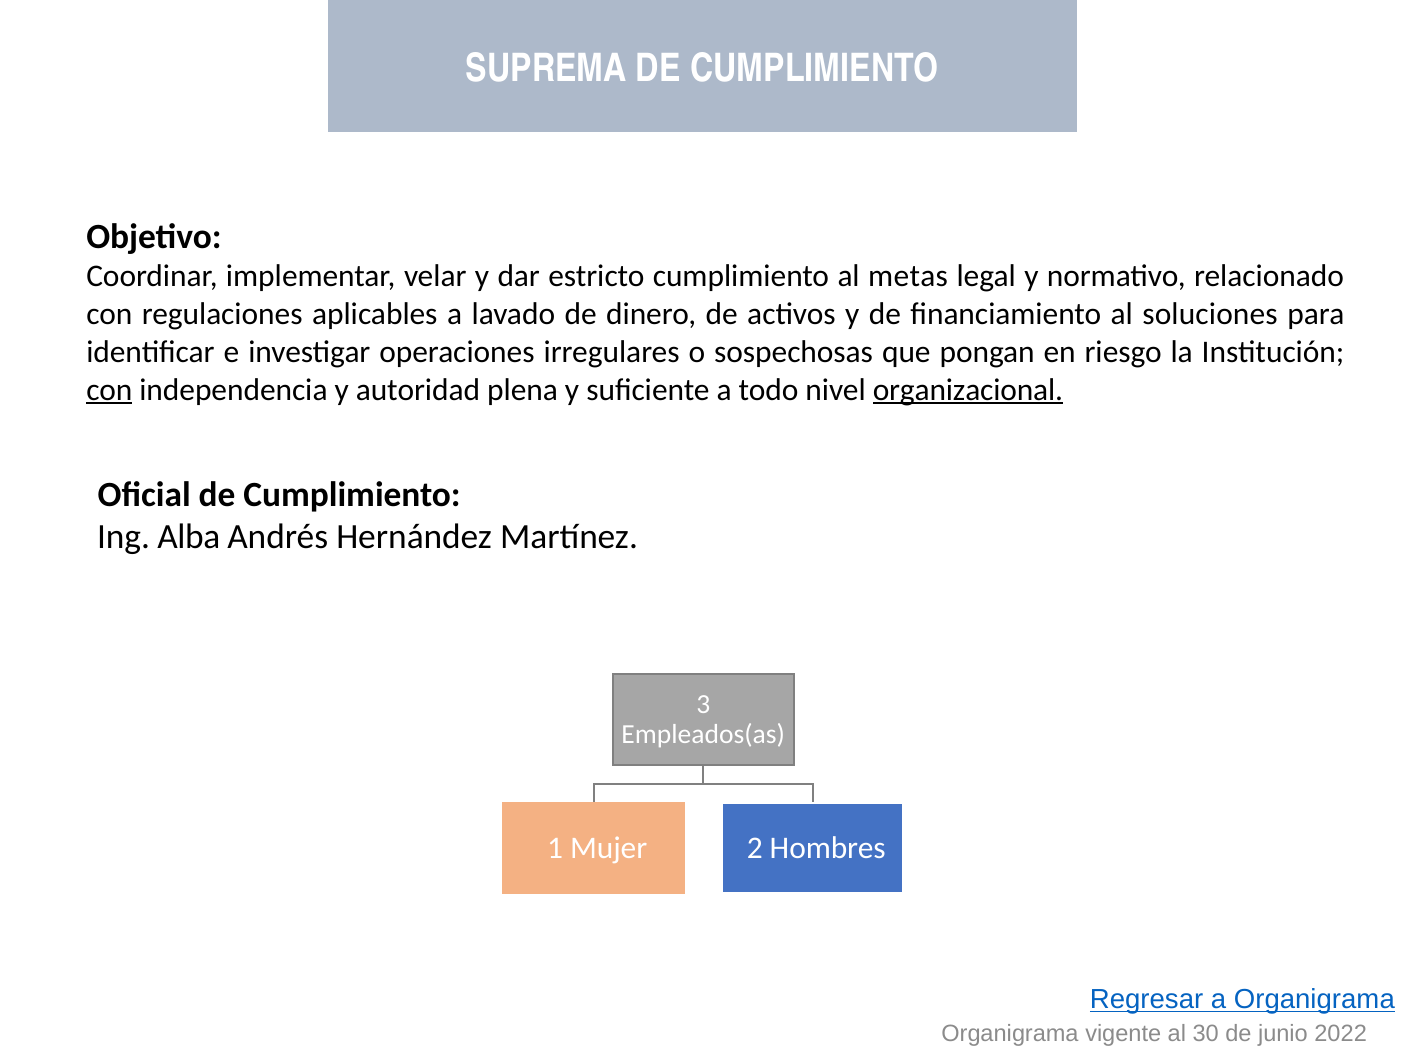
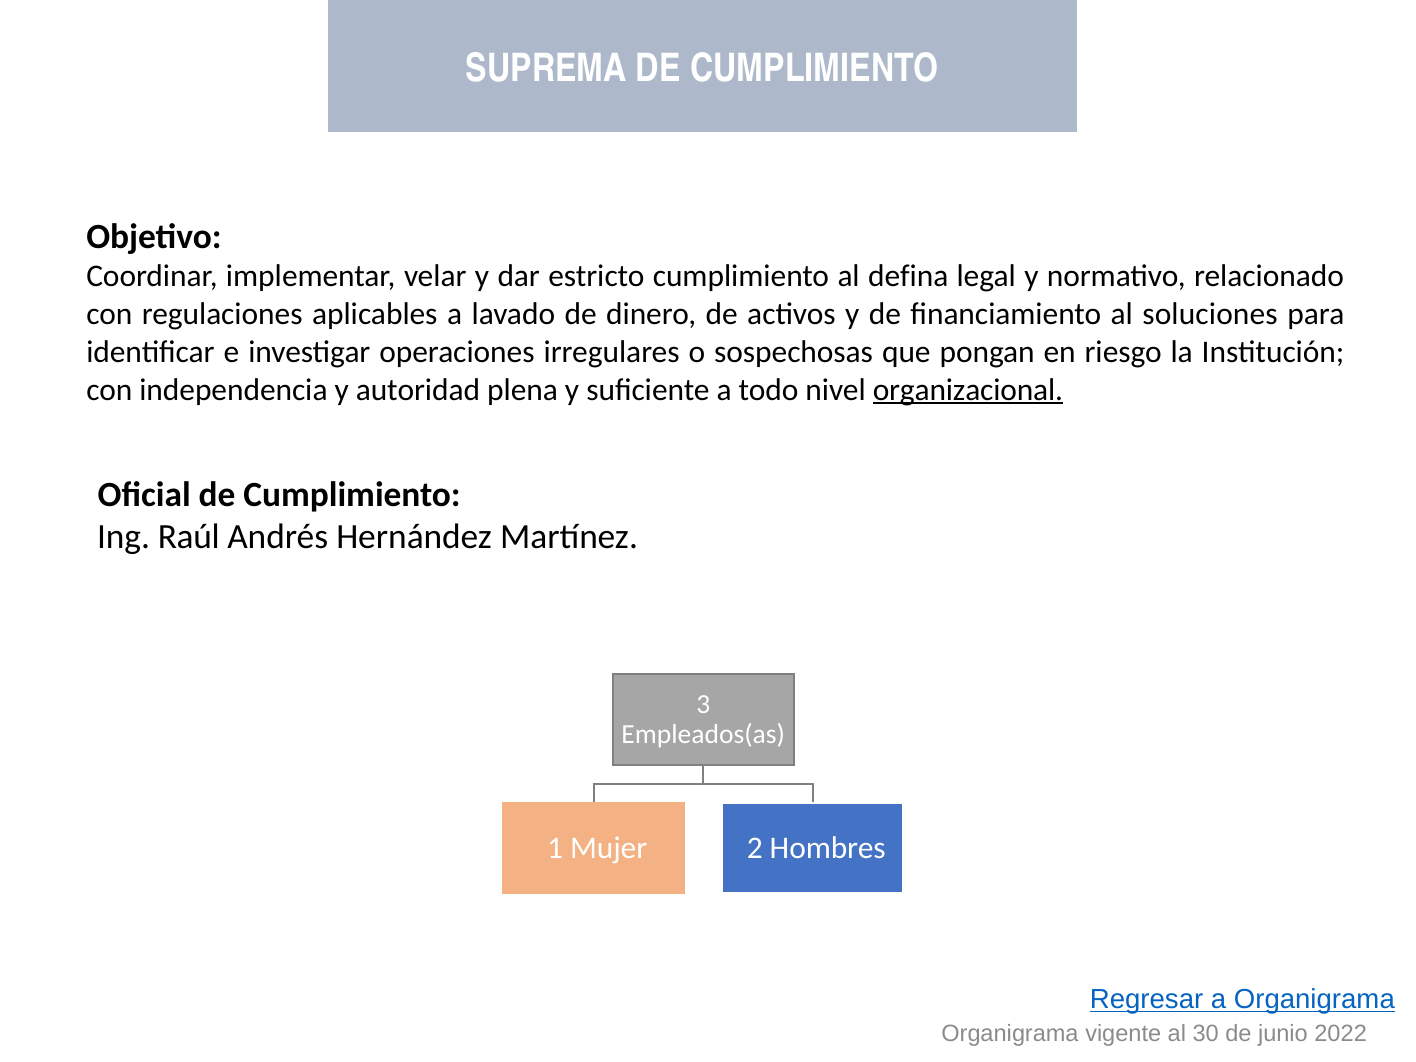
metas: metas -> defina
con at (109, 390) underline: present -> none
Alba: Alba -> Raúl
